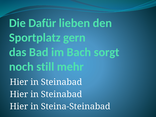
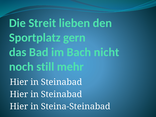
Dafür: Dafür -> Streit
sorgt: sorgt -> nicht
